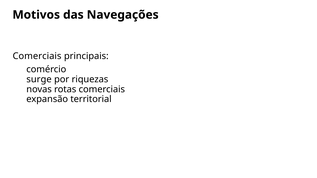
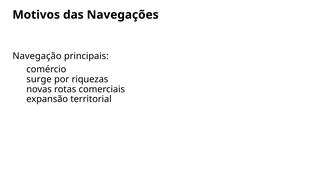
Comerciais at (37, 56): Comerciais -> Navegação
